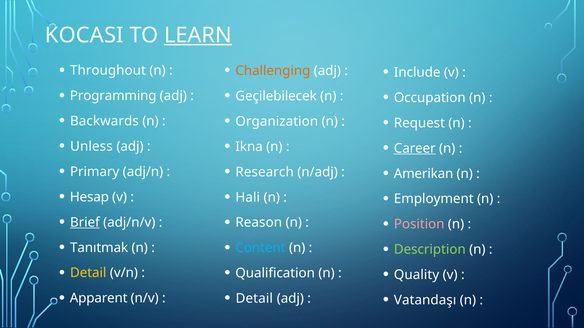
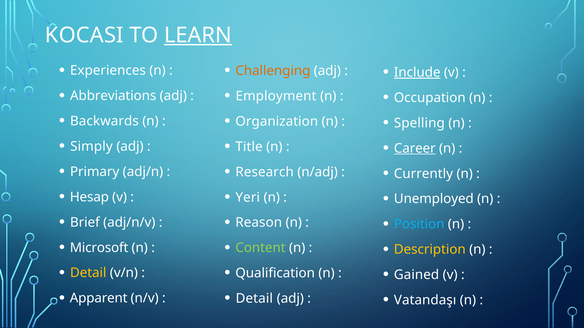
Throughout: Throughout -> Experiences
Include underline: none -> present
Programming: Programming -> Abbreviations
Geçilebilecek: Geçilebilecek -> Employment
Request: Request -> Spelling
Unless: Unless -> Simply
Ikna: Ikna -> Title
Amerikan: Amerikan -> Currently
Hali: Hali -> Yeri
Employment: Employment -> Unemployed
Brief underline: present -> none
Position colour: pink -> light blue
Tanıtmak: Tanıtmak -> Microsoft
Content colour: light blue -> light green
Description colour: light green -> yellow
Quality: Quality -> Gained
